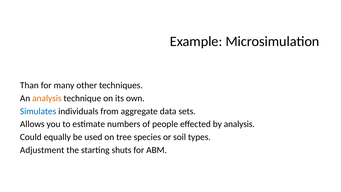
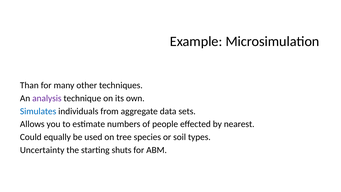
analysis at (47, 98) colour: orange -> purple
by analysis: analysis -> nearest
Adjustment: Adjustment -> Uncertainty
